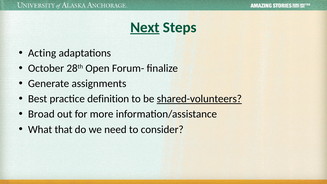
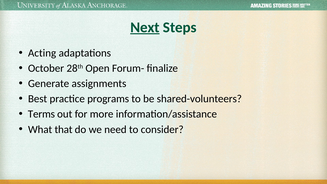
definition: definition -> programs
shared-volunteers underline: present -> none
Broad: Broad -> Terms
